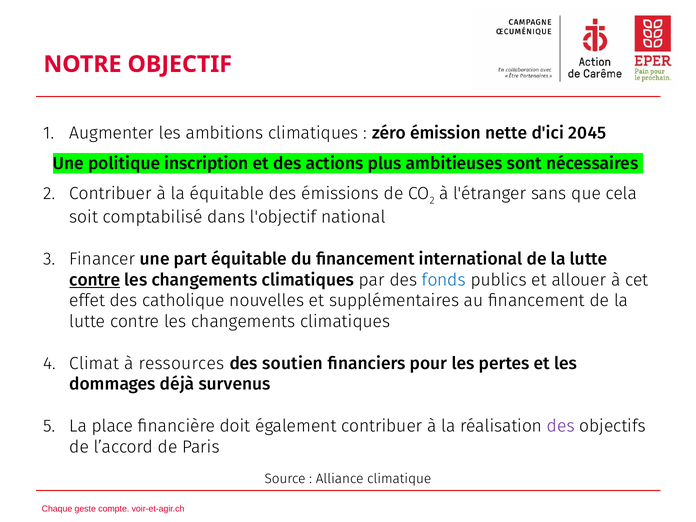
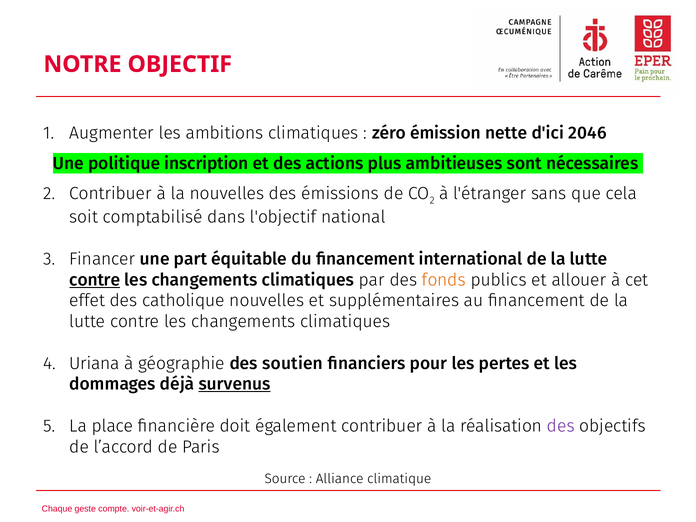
2045: 2045 -> 2046
la équitable: équitable -> nouvelles
fonds colour: blue -> orange
Climat: Climat -> Uriana
ressources: ressources -> géographie
survenus underline: none -> present
